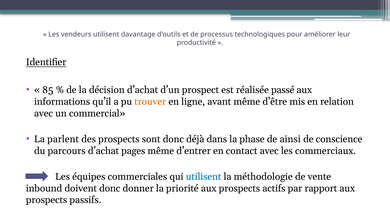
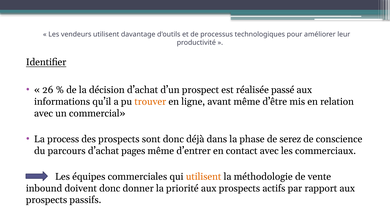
85: 85 -> 26
parlent: parlent -> process
ainsi: ainsi -> serez
utilisent at (204, 177) colour: blue -> orange
